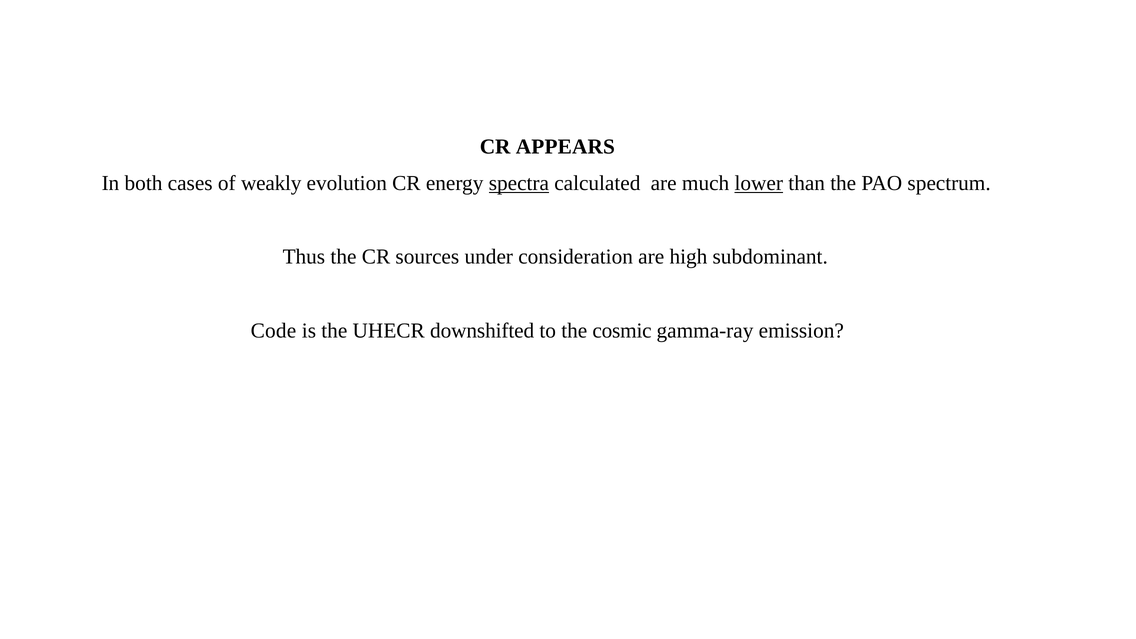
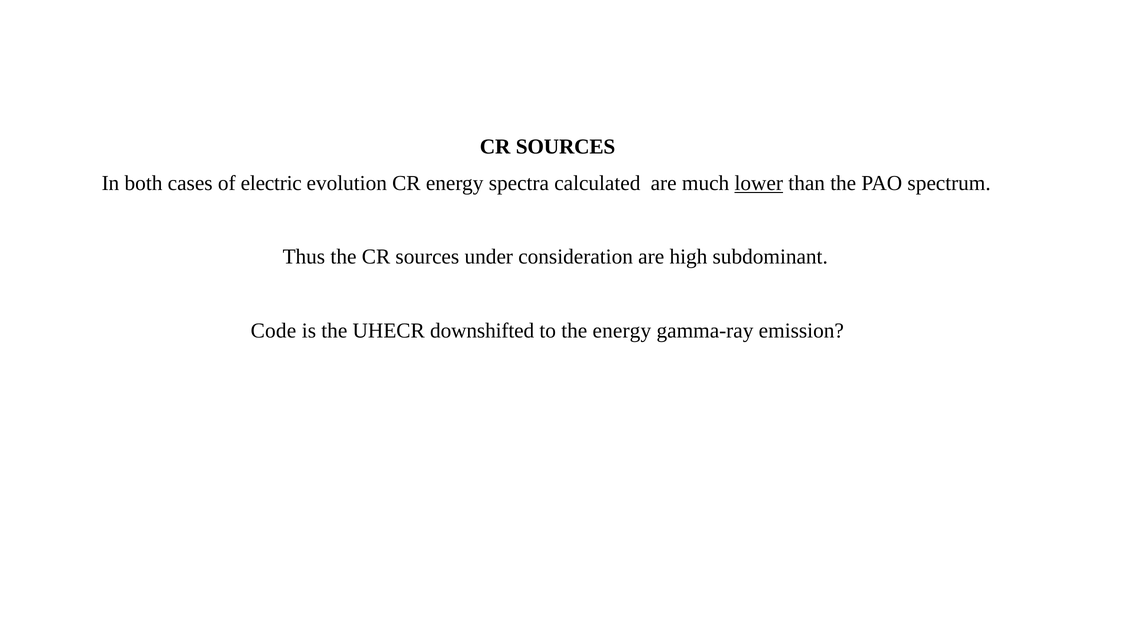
APPEARS at (565, 147): APPEARS -> SOURCES
weakly: weakly -> electric
spectra underline: present -> none
the cosmic: cosmic -> energy
